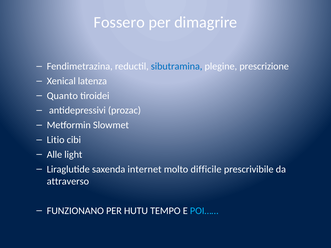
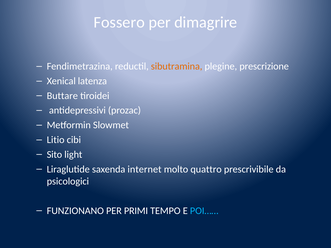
sibutramina colour: blue -> orange
Quanto: Quanto -> Buttare
Alle: Alle -> Sito
difficile: difficile -> quattro
attraverso: attraverso -> psicologici
HUTU: HUTU -> PRIMI
